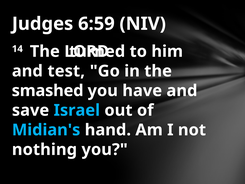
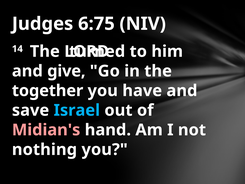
6:59: 6:59 -> 6:75
test: test -> give
smashed: smashed -> together
Midian's colour: light blue -> pink
